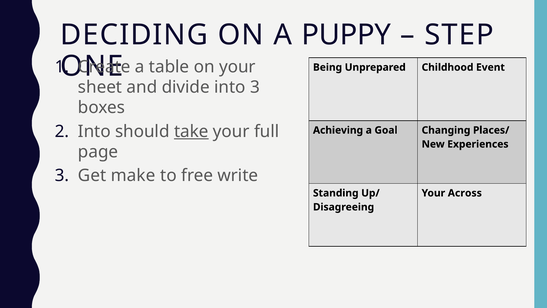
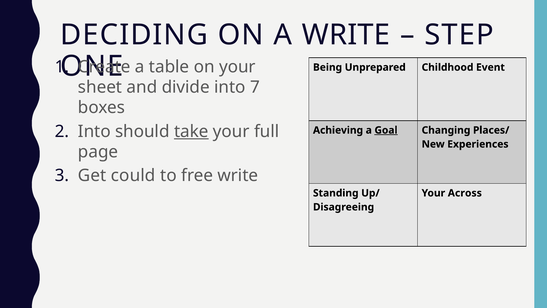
A PUPPY: PUPPY -> WRITE
into 3: 3 -> 7
Goal underline: none -> present
make: make -> could
